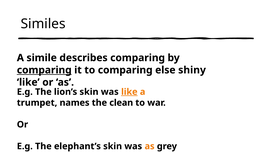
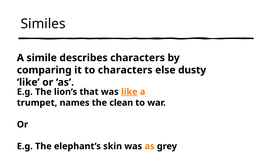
describes comparing: comparing -> characters
comparing at (44, 70) underline: present -> none
to comparing: comparing -> characters
shiny: shiny -> dusty
lion’s skin: skin -> that
